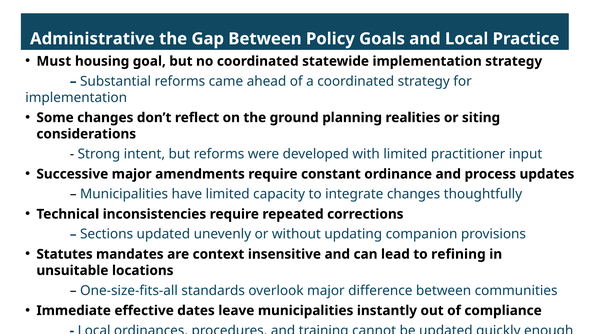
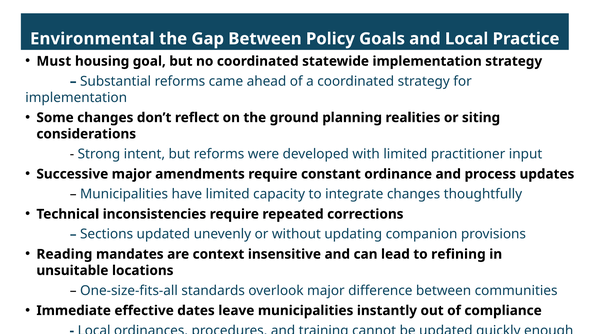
Administrative: Administrative -> Environmental
Statutes: Statutes -> Reading
